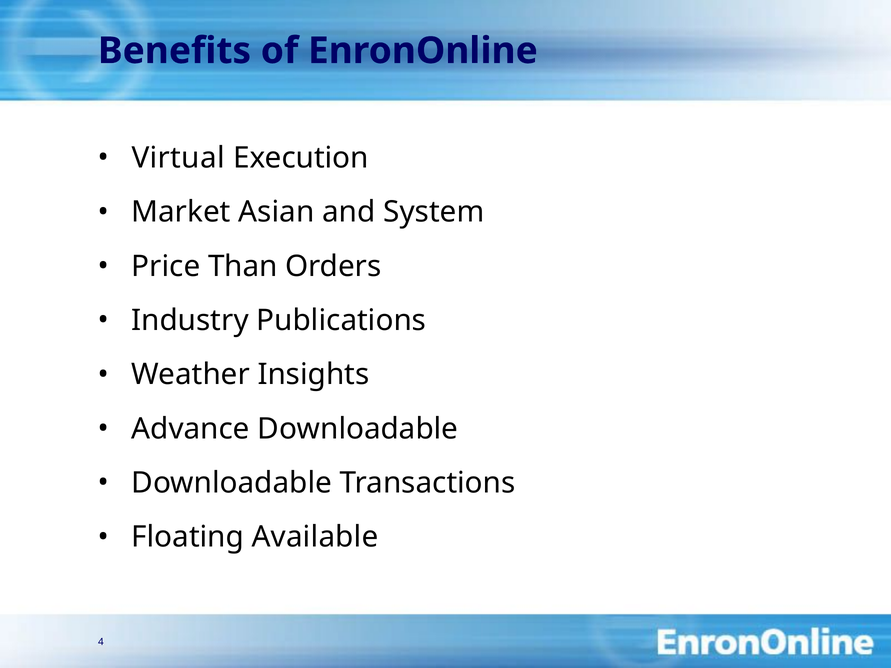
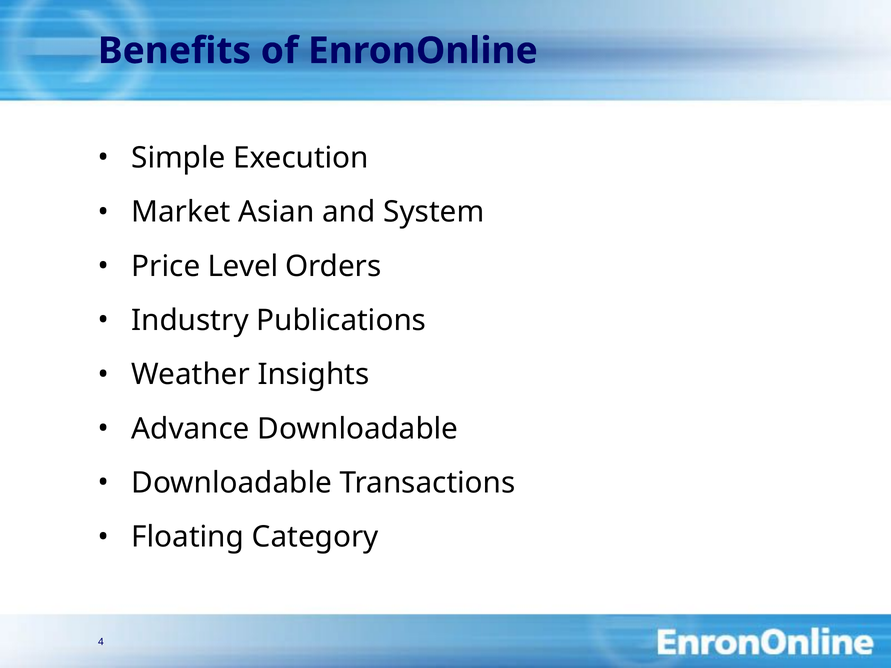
Virtual: Virtual -> Simple
Than: Than -> Level
Available: Available -> Category
